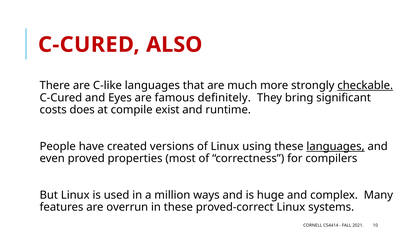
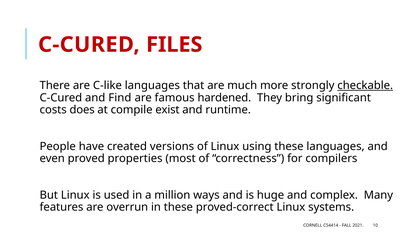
ALSO: ALSO -> FILES
Eyes: Eyes -> Find
definitely: definitely -> hardened
languages at (336, 146) underline: present -> none
